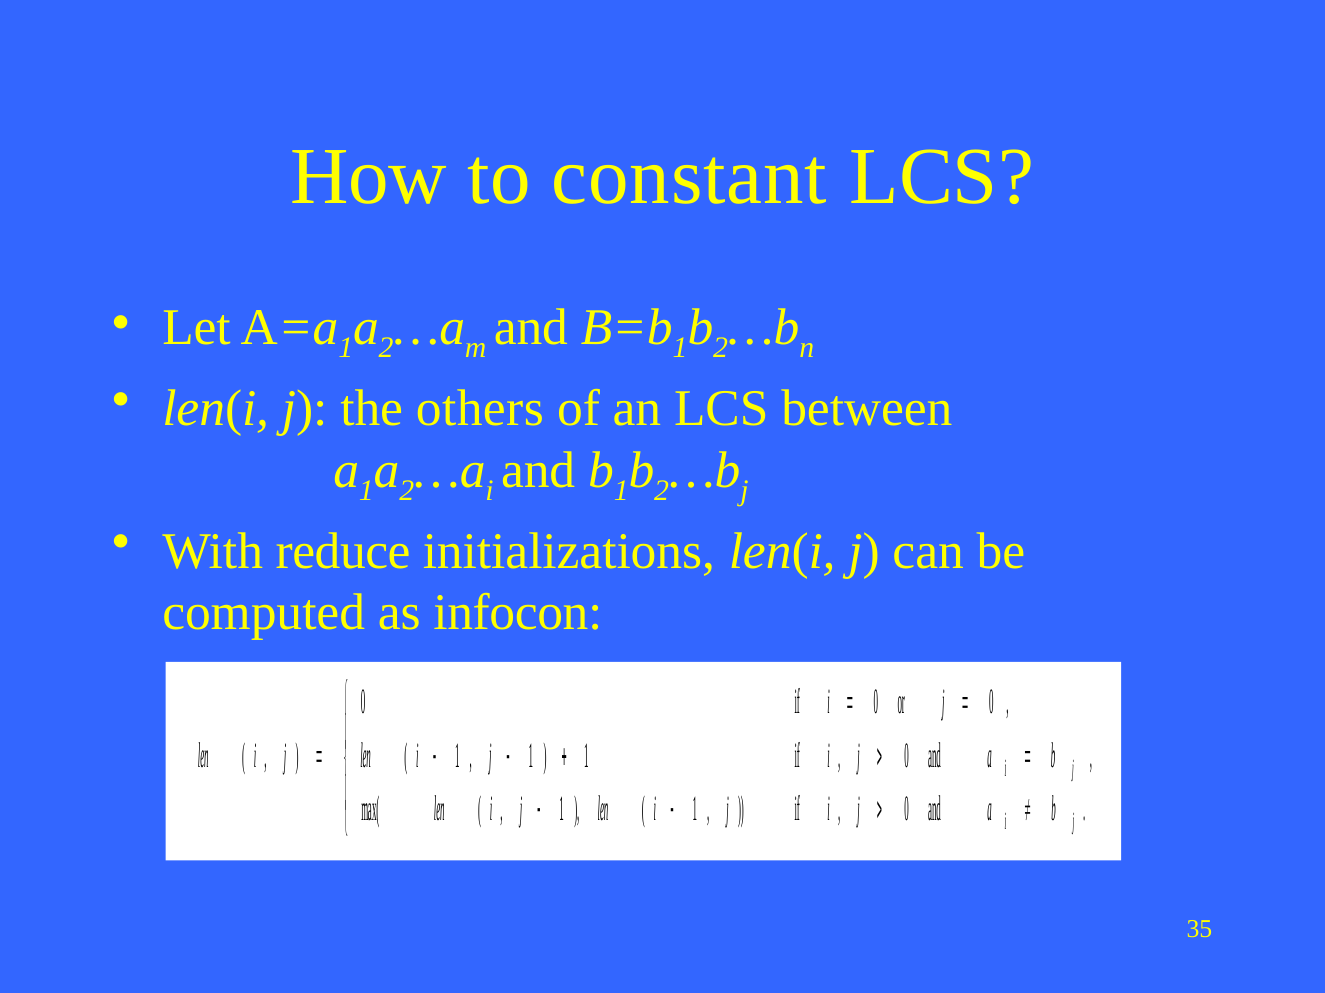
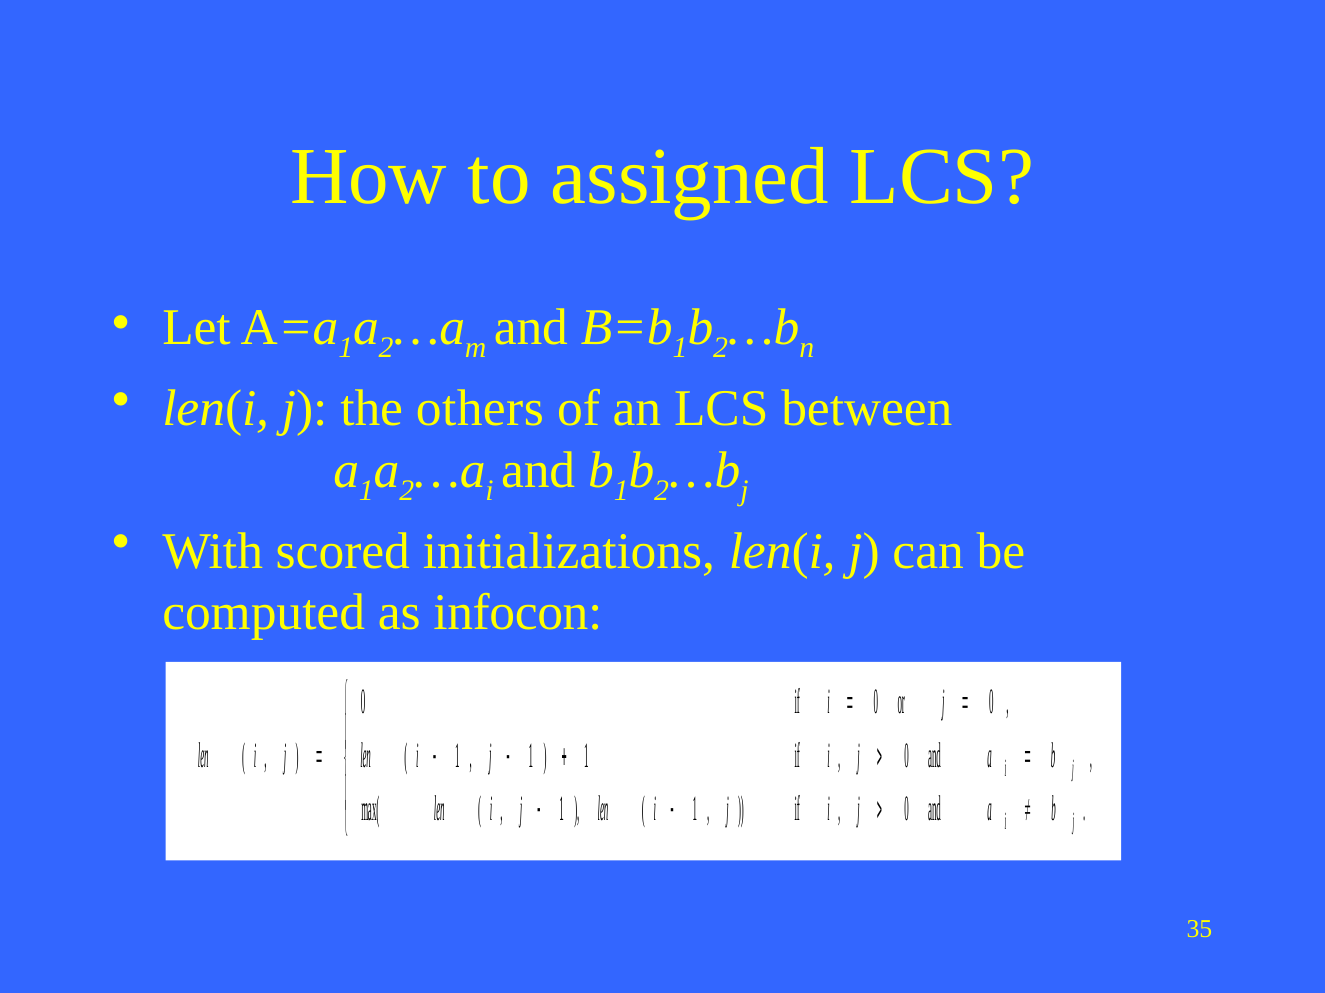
constant: constant -> assigned
reduce: reduce -> scored
